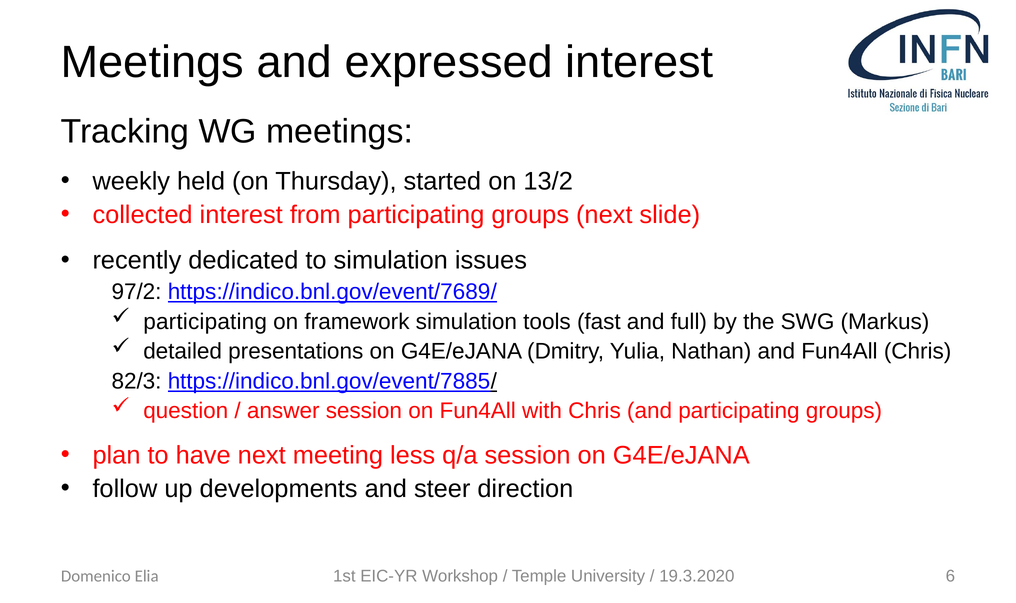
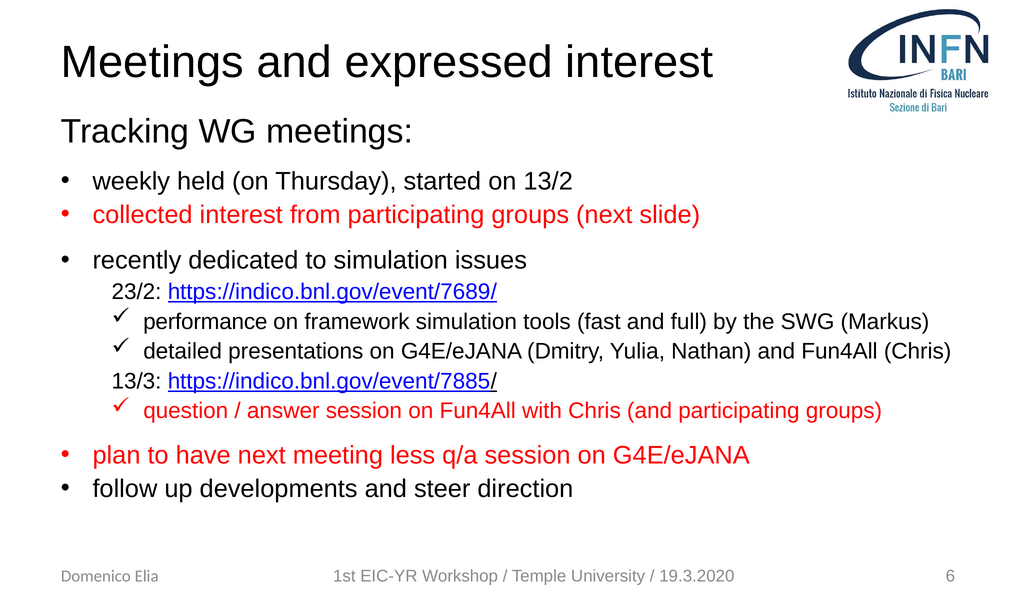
97/2: 97/2 -> 23/2
participating at (205, 321): participating -> performance
82/3: 82/3 -> 13/3
